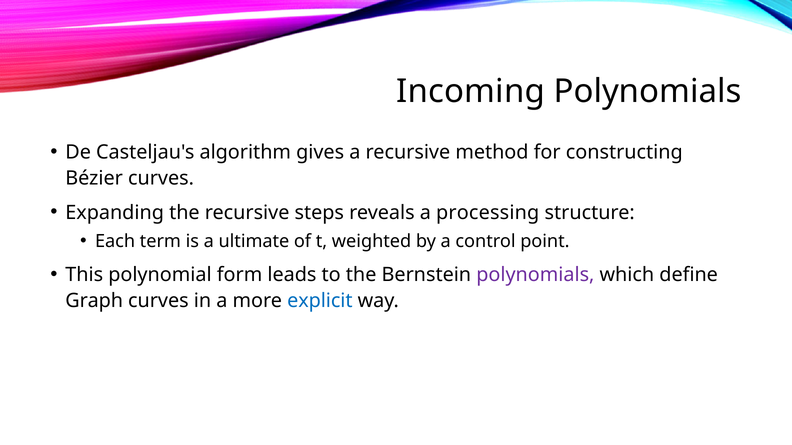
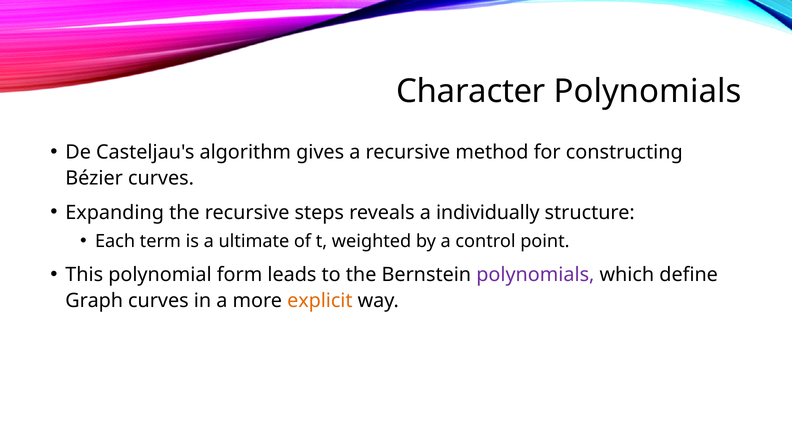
Incoming: Incoming -> Character
processing: processing -> individually
explicit colour: blue -> orange
